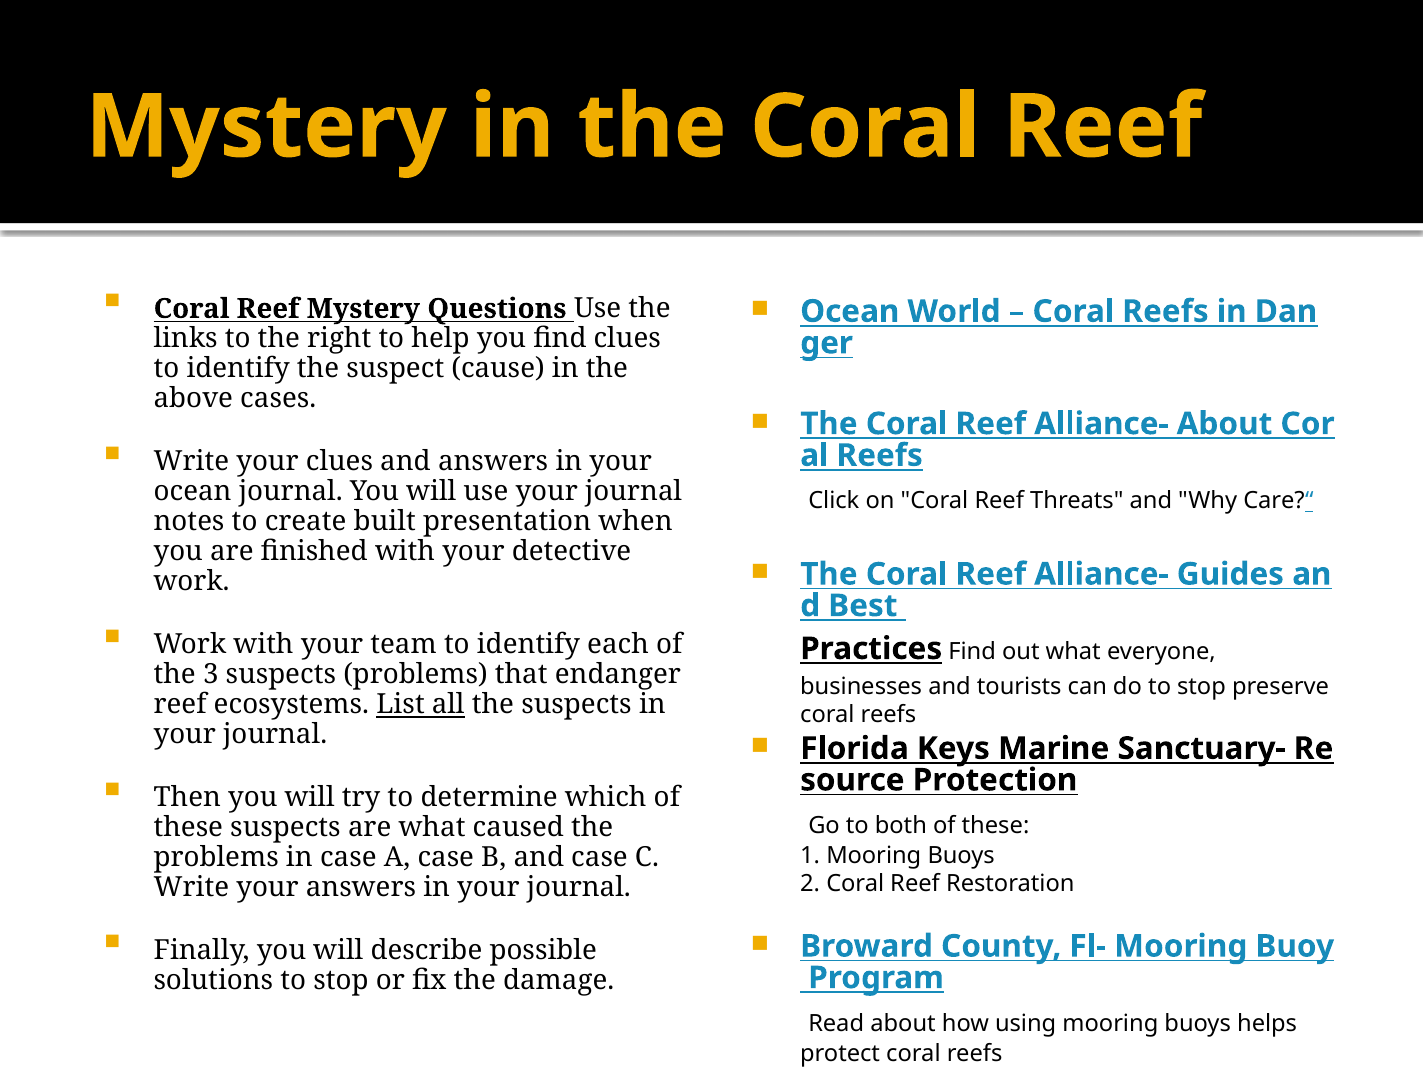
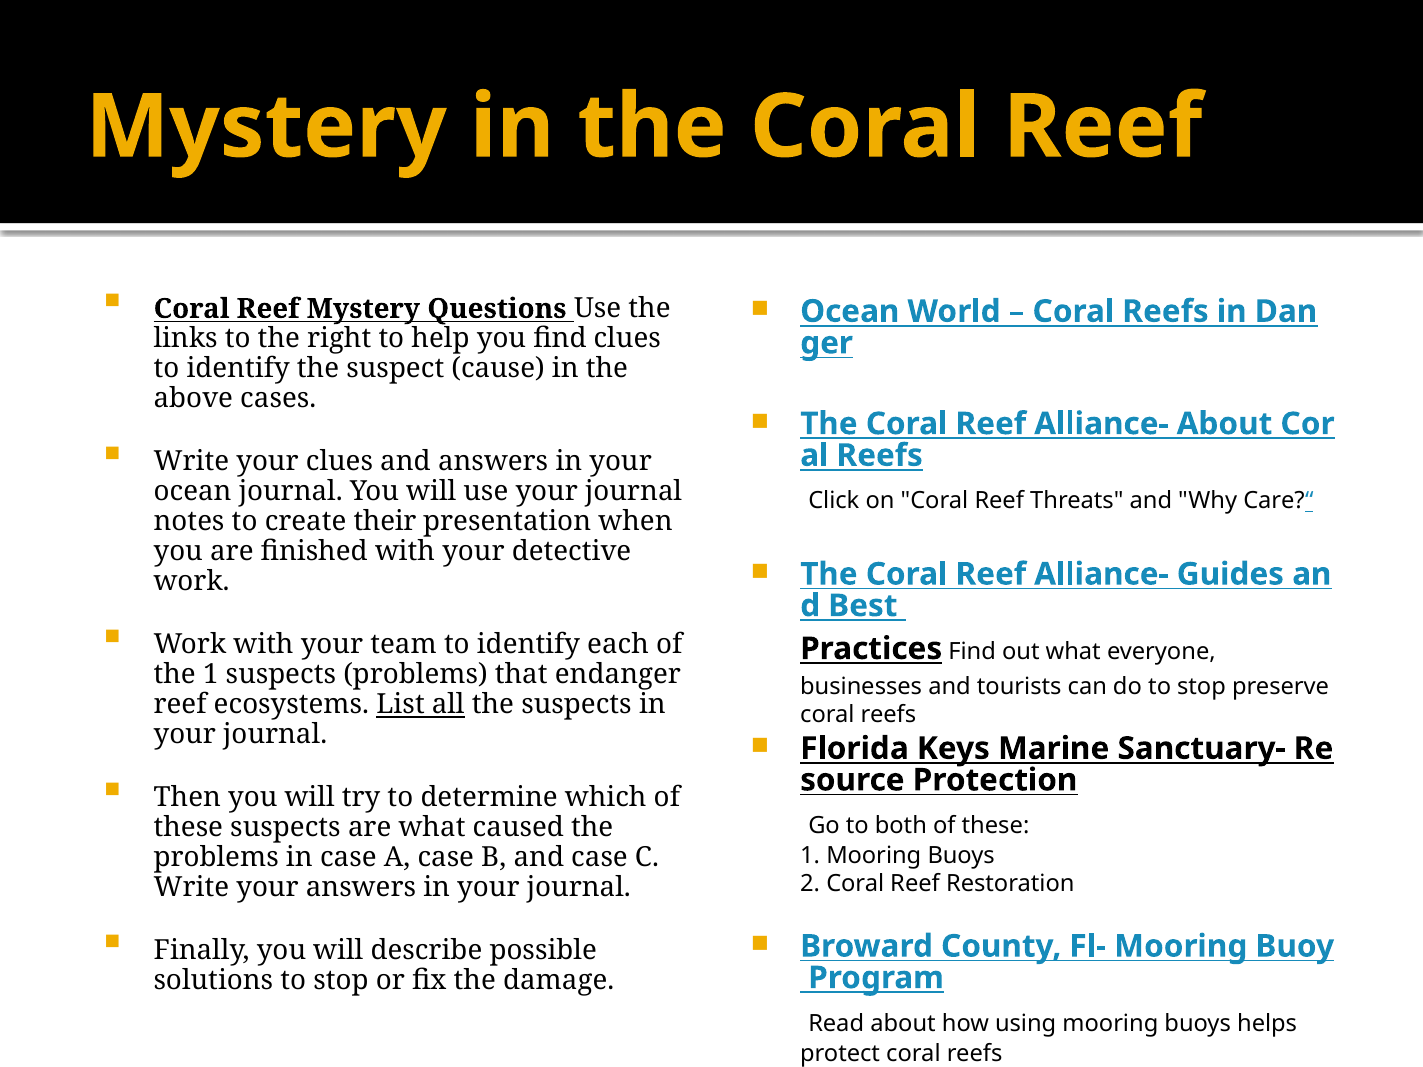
built: built -> their
the 3: 3 -> 1
